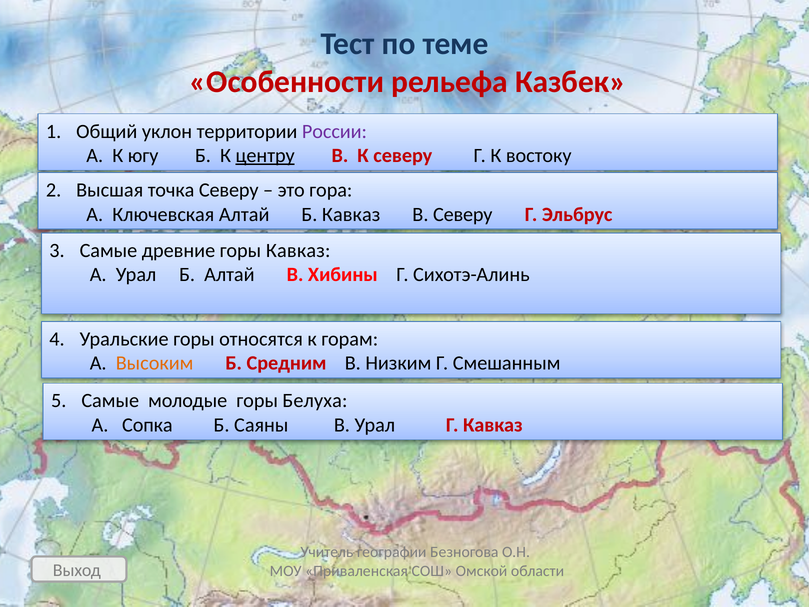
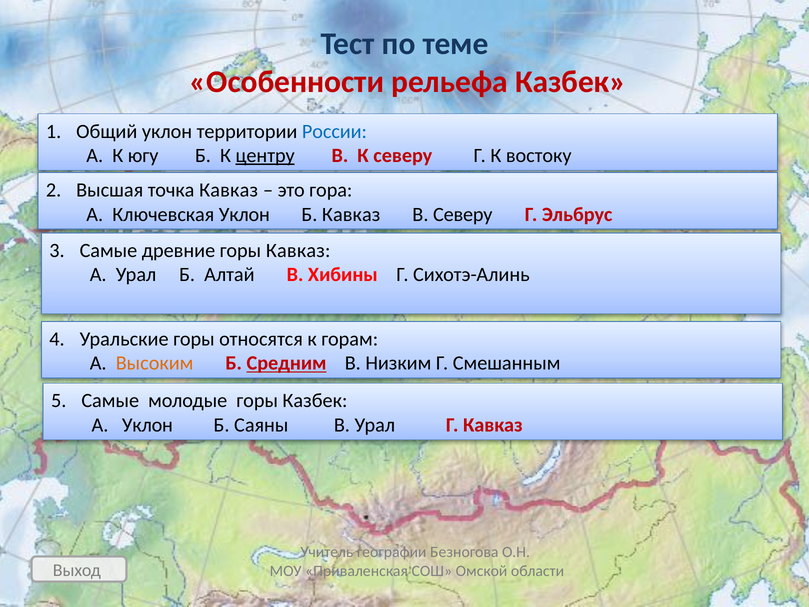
России colour: purple -> blue
точка Северу: Северу -> Кавказ
Ключевская Алтай: Алтай -> Уклон
Средним underline: none -> present
горы Белуха: Белуха -> Казбек
А Сопка: Сопка -> Уклон
